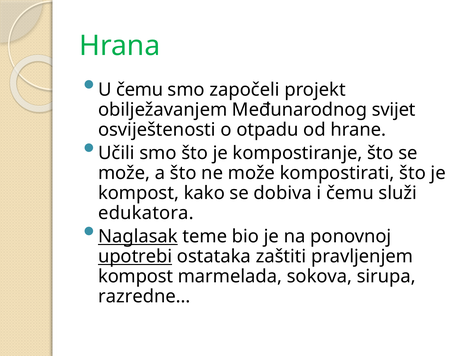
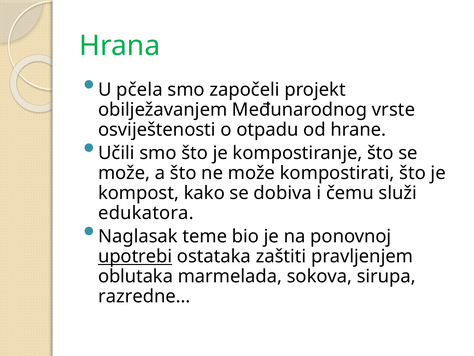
U čemu: čemu -> pčela
svijet: svijet -> vrste
Naglasak underline: present -> none
kompost at (136, 276): kompost -> oblutaka
